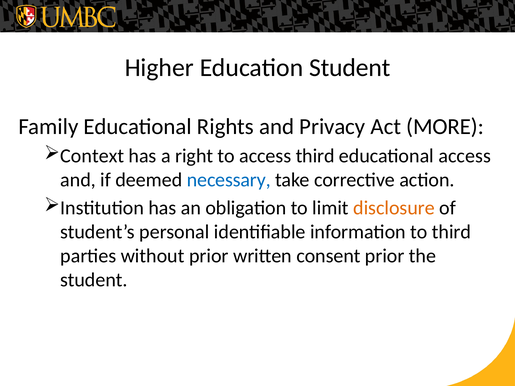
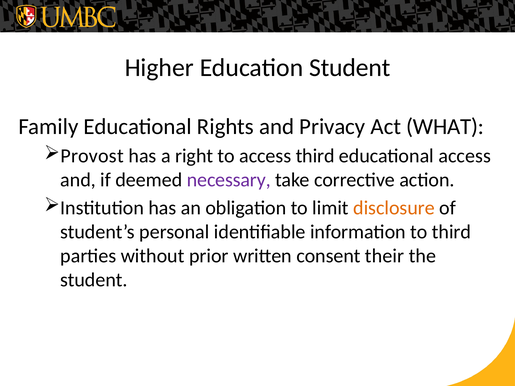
MORE: MORE -> WHAT
Context: Context -> Provost
necessary colour: blue -> purple
consent prior: prior -> their
